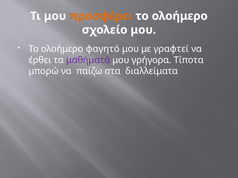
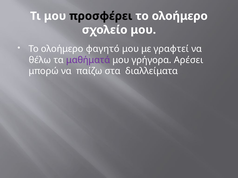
προσφέρει colour: orange -> black
έρθει: έρθει -> θέλω
Τίποτα: Τίποτα -> Αρέσει
